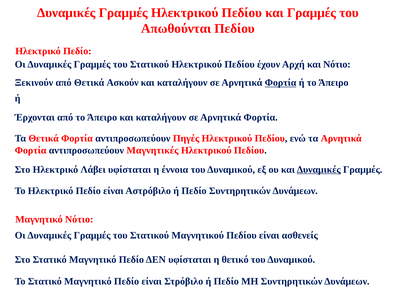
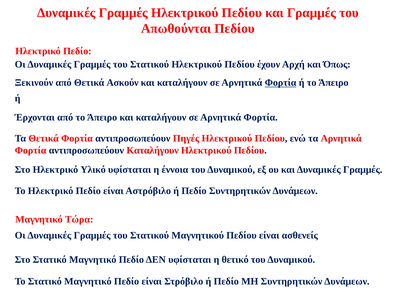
και Νότιο: Νότιο -> Όπως
αντιπροσωπεύουν Μαγνητικές: Μαγνητικές -> Καταλήγουν
Λάβει: Λάβει -> Υλικό
Δυναμικές at (319, 170) underline: present -> none
Μαγνητικό Νότιο: Νότιο -> Τώρα
